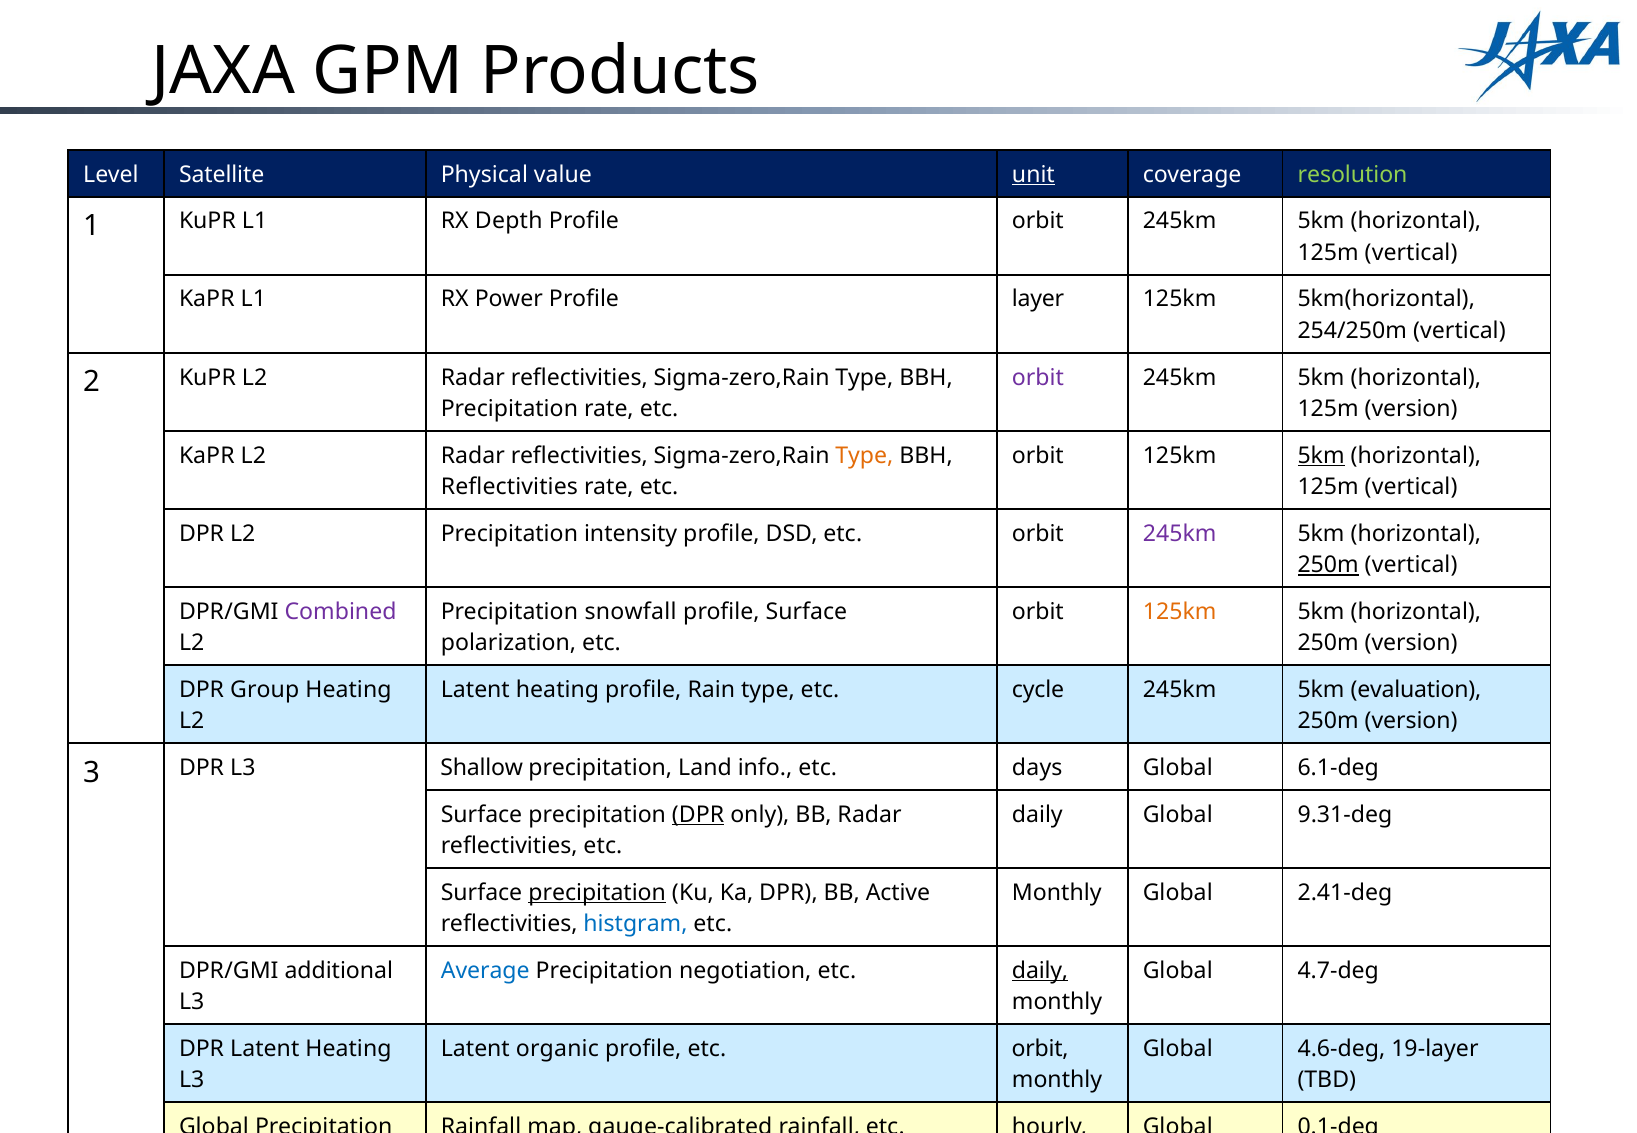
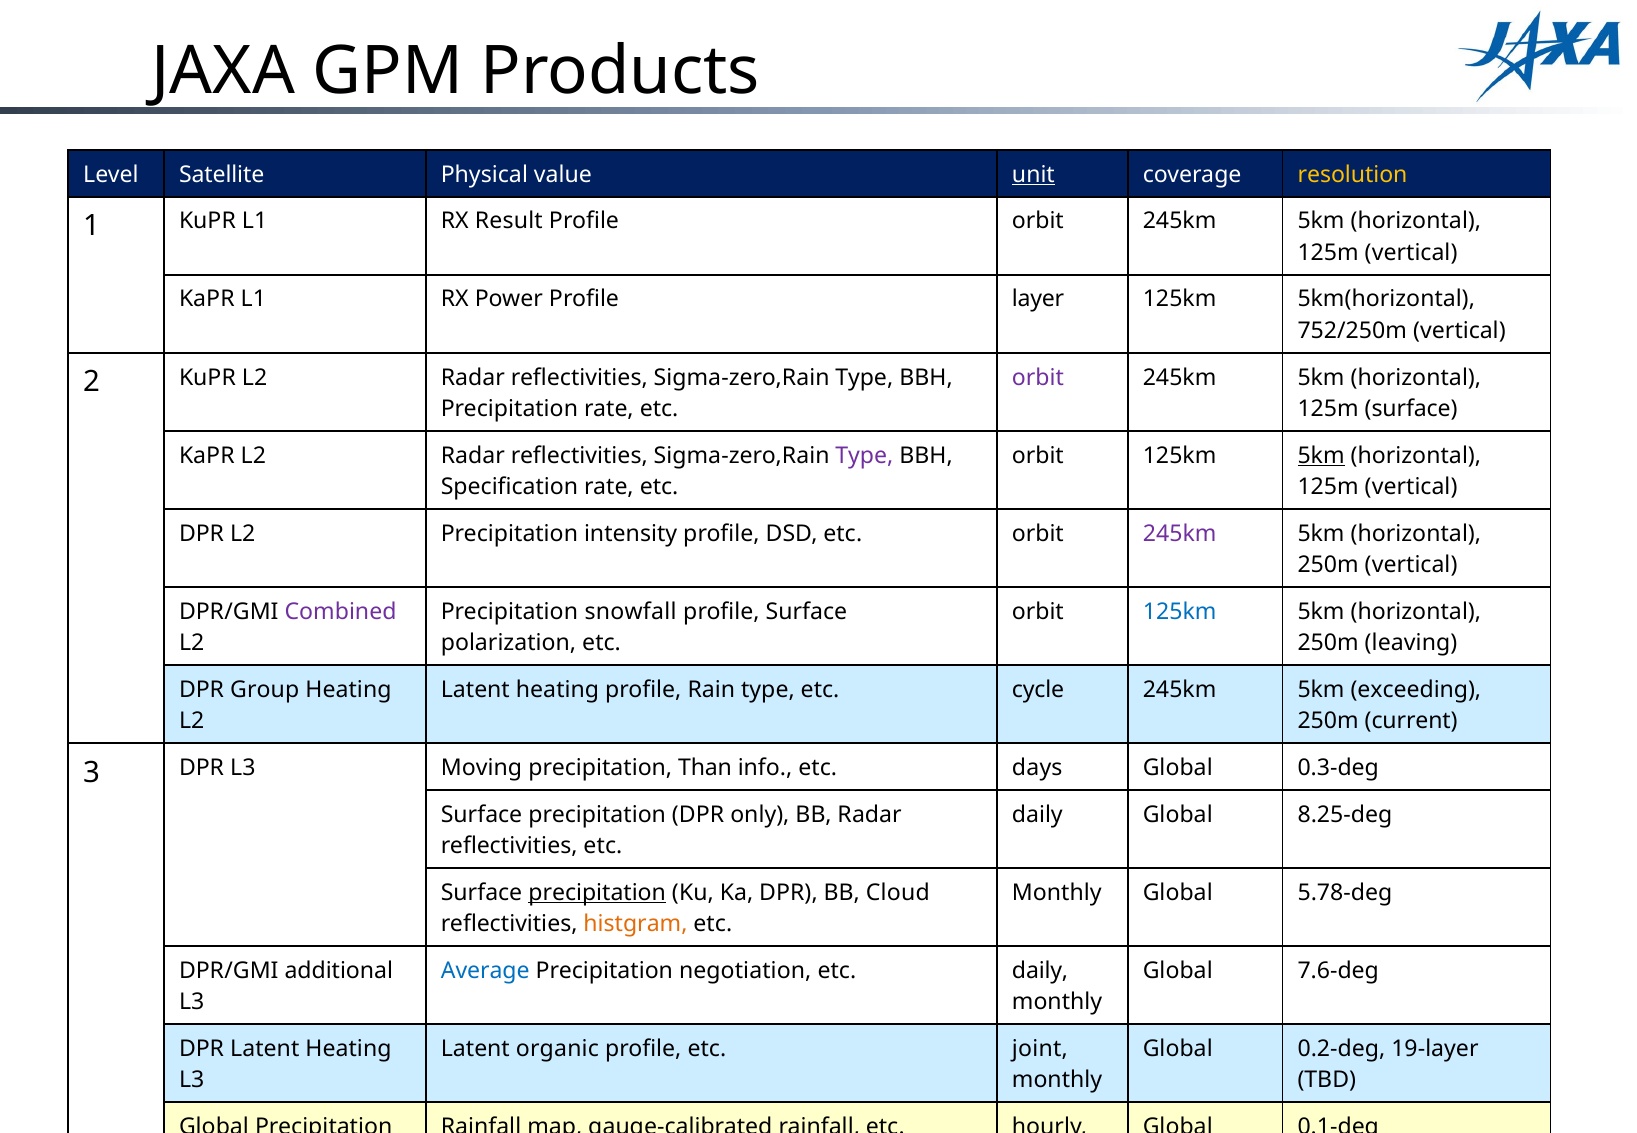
resolution colour: light green -> yellow
Depth: Depth -> Result
254/250m: 254/250m -> 752/250m
125m version: version -> surface
Type at (864, 456) colour: orange -> purple
Reflectivities at (509, 487): Reflectivities -> Specification
250m at (1328, 565) underline: present -> none
125km at (1180, 612) colour: orange -> blue
version at (1411, 643): version -> leaving
evaluation: evaluation -> exceeding
version at (1411, 721): version -> current
Shallow: Shallow -> Moving
Land: Land -> Than
6.1-deg: 6.1-deg -> 0.3-deg
DPR at (698, 815) underline: present -> none
9.31-deg: 9.31-deg -> 8.25-deg
Active: Active -> Cloud
2.41-deg: 2.41-deg -> 5.78-deg
histgram colour: blue -> orange
daily at (1040, 971) underline: present -> none
4.7-deg: 4.7-deg -> 7.6-deg
profile etc orbit: orbit -> joint
4.6-deg: 4.6-deg -> 0.2-deg
